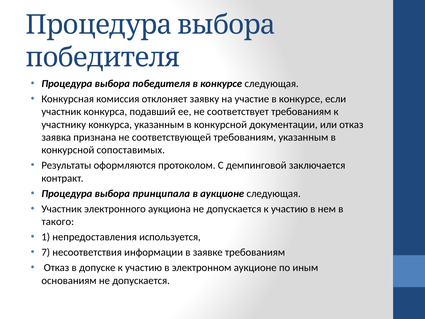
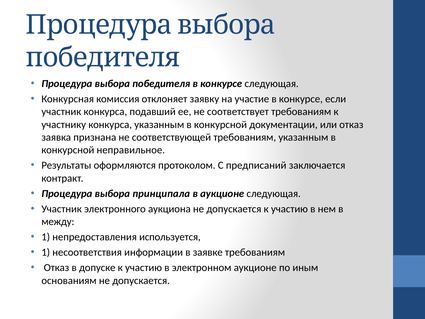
сопоставимых: сопоставимых -> неправильное
демпинговой: демпинговой -> предписаний
такого: такого -> между
7 at (46, 252): 7 -> 1
